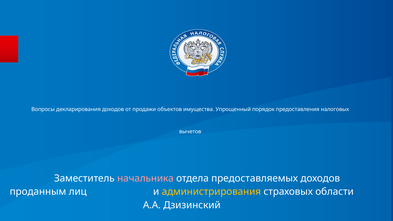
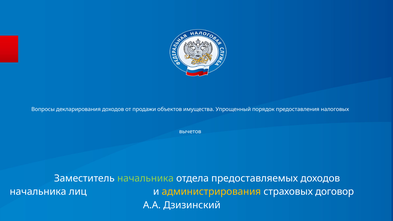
начальника at (145, 178) colour: pink -> light green
проданным at (38, 192): проданным -> начальника
области: области -> договор
